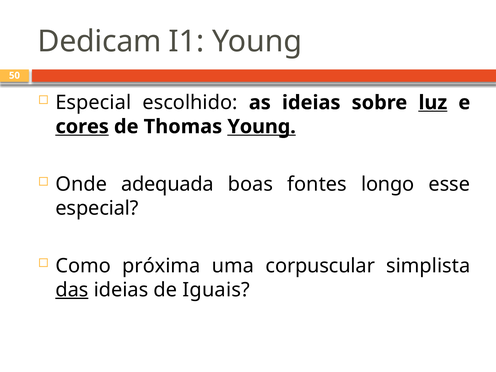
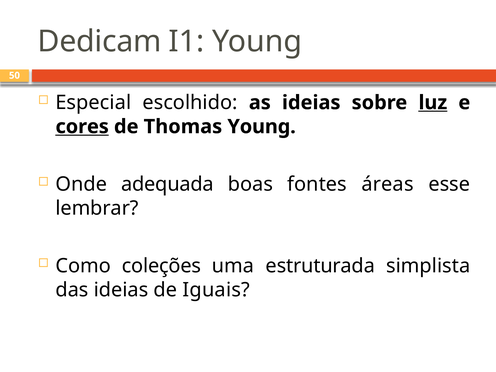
Young at (262, 127) underline: present -> none
longo: longo -> áreas
especial at (97, 208): especial -> lembrar
próxima: próxima -> coleções
corpuscular: corpuscular -> estruturada
das underline: present -> none
